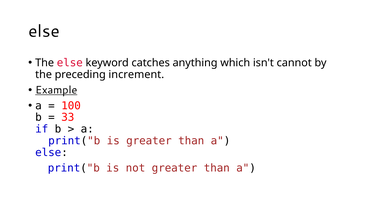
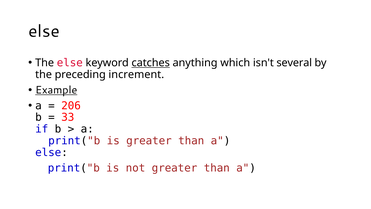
catches underline: none -> present
cannot: cannot -> several
100: 100 -> 206
